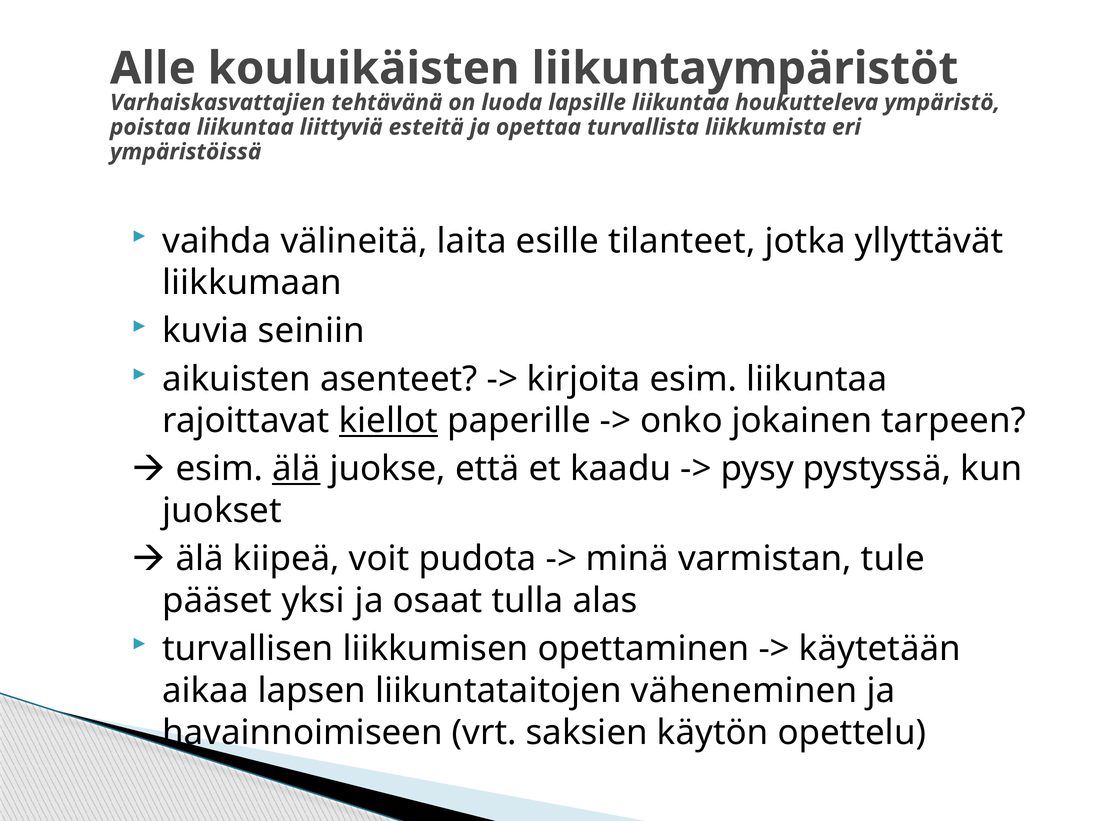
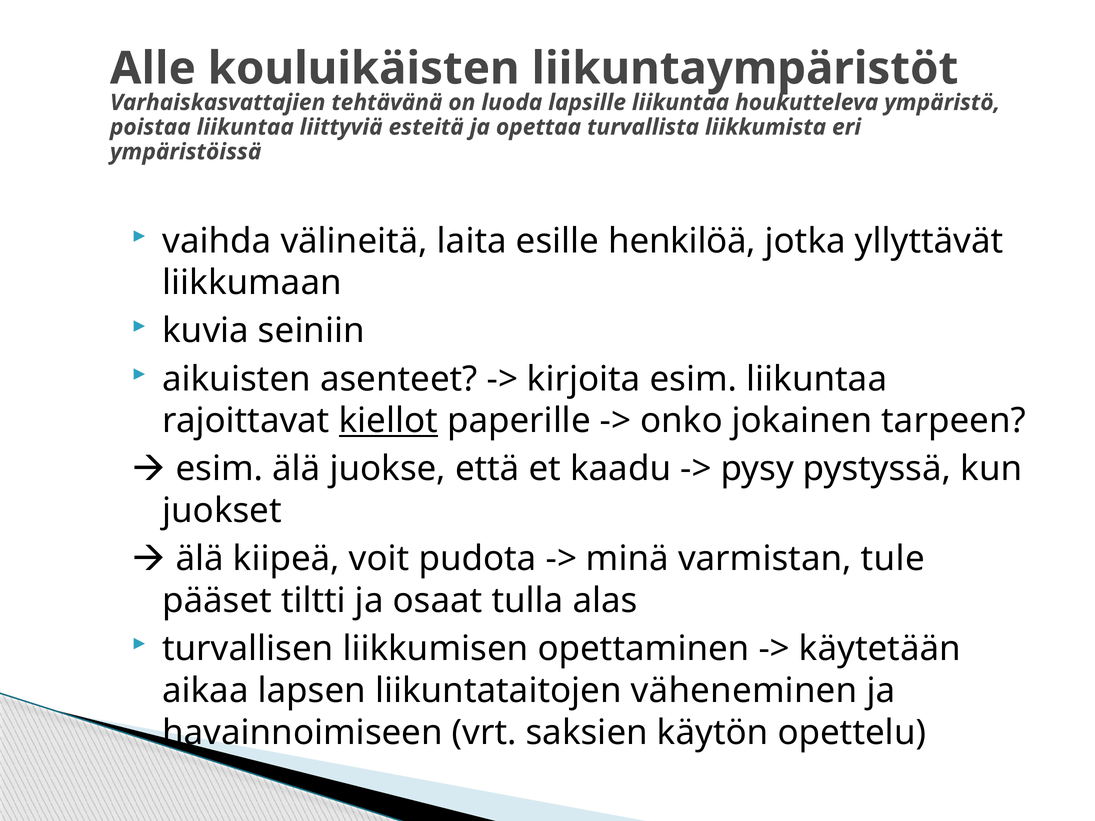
tilanteet: tilanteet -> henkilöä
älä at (296, 469) underline: present -> none
yksi: yksi -> tiltti
